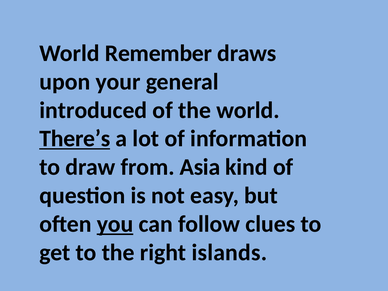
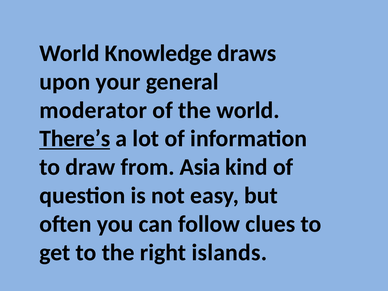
Remember: Remember -> Knowledge
introduced: introduced -> moderator
you underline: present -> none
